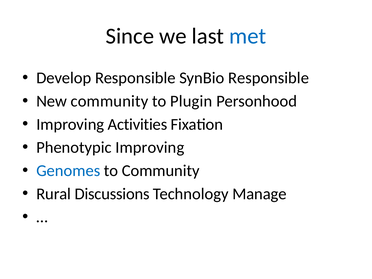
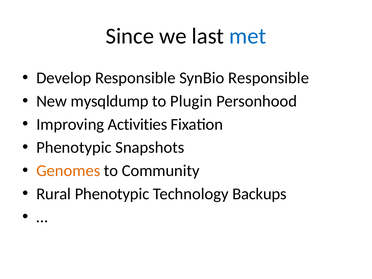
New community: community -> mysqldump
Phenotypic Improving: Improving -> Snapshots
Genomes colour: blue -> orange
Rural Discussions: Discussions -> Phenotypic
Manage: Manage -> Backups
